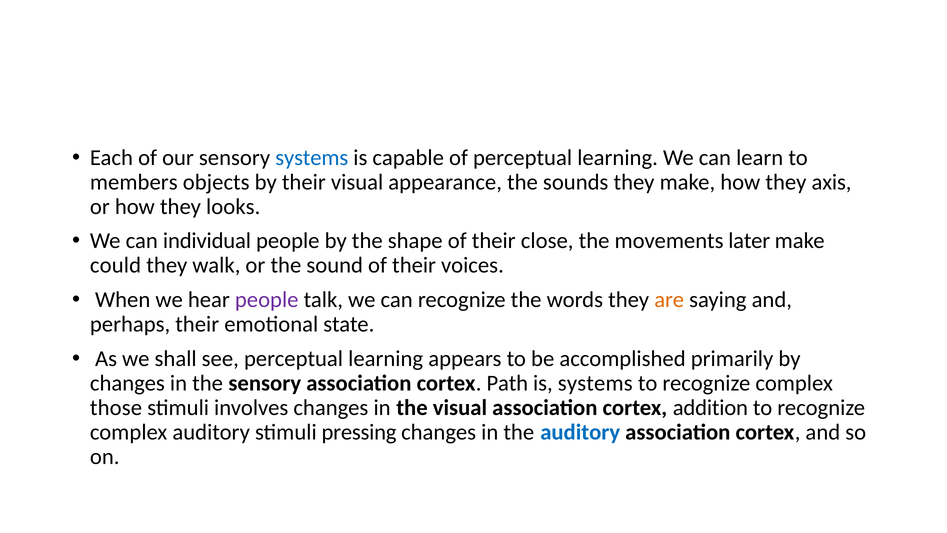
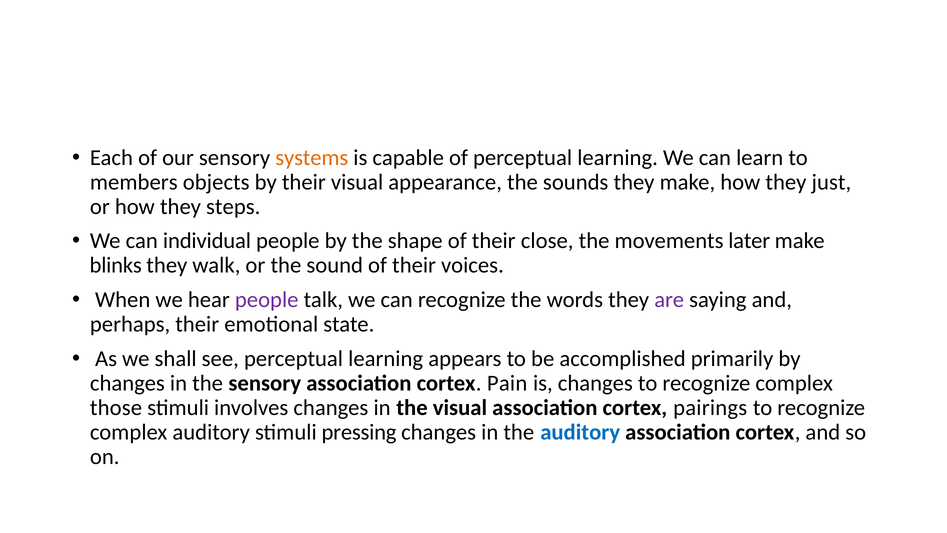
systems at (312, 157) colour: blue -> orange
axis: axis -> just
looks: looks -> steps
could: could -> blinks
are colour: orange -> purple
Path: Path -> Pain
is systems: systems -> changes
addition: addition -> pairings
